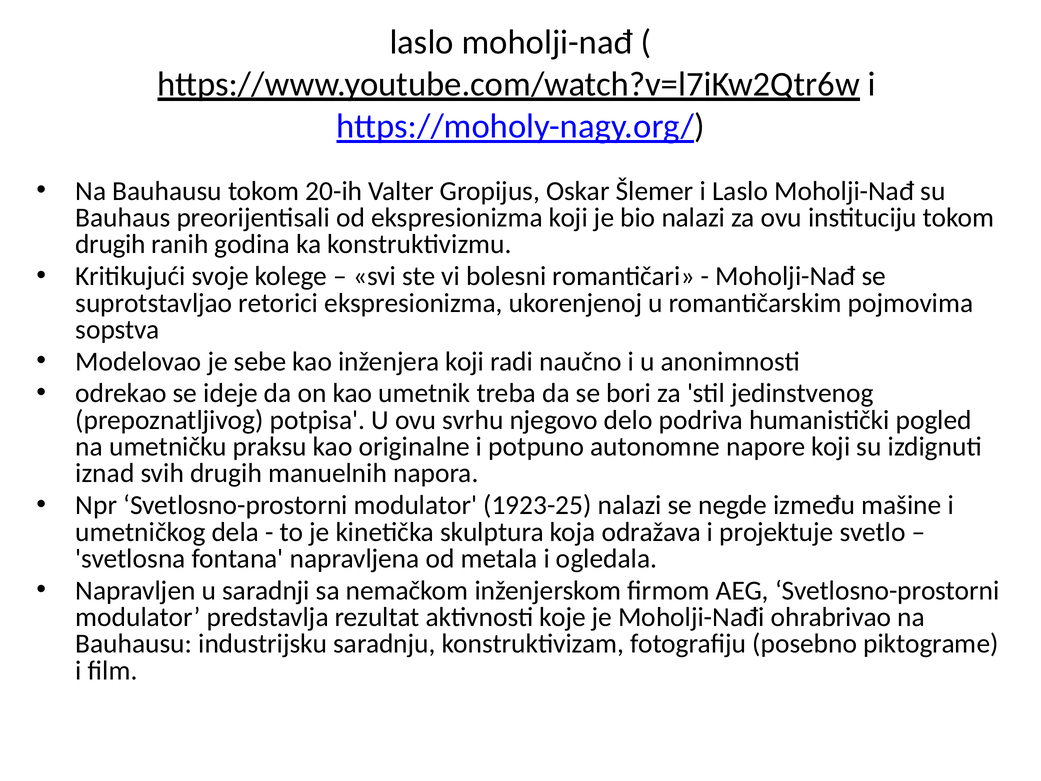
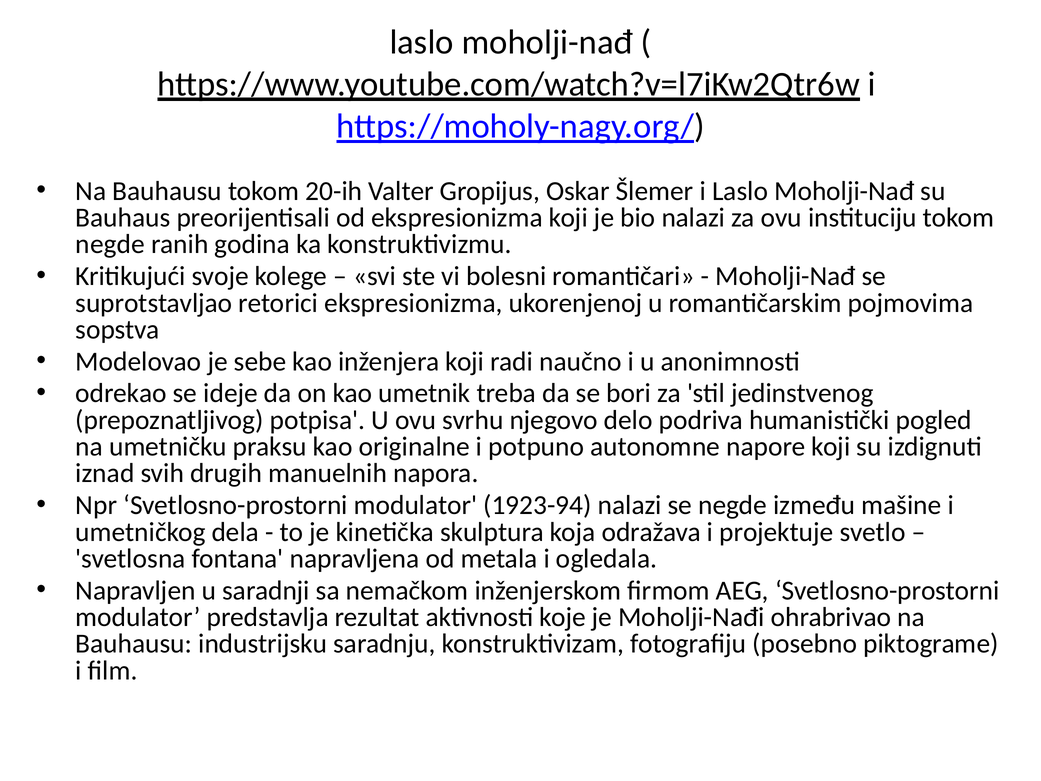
drugih at (110, 244): drugih -> negde
1923-25: 1923-25 -> 1923-94
